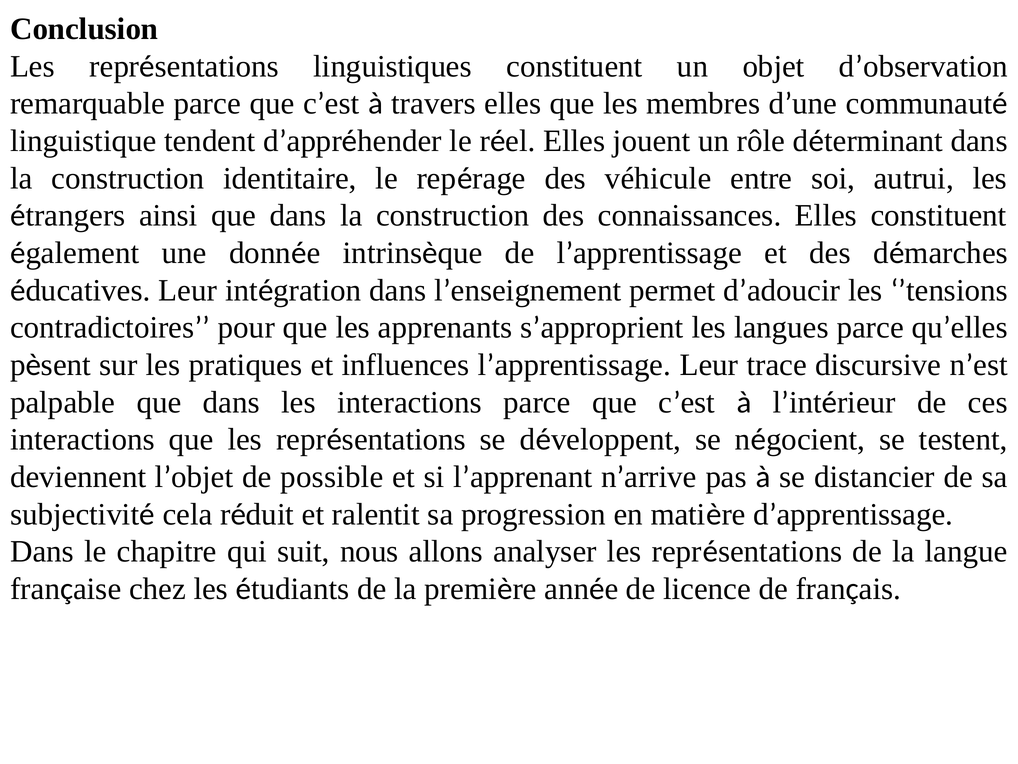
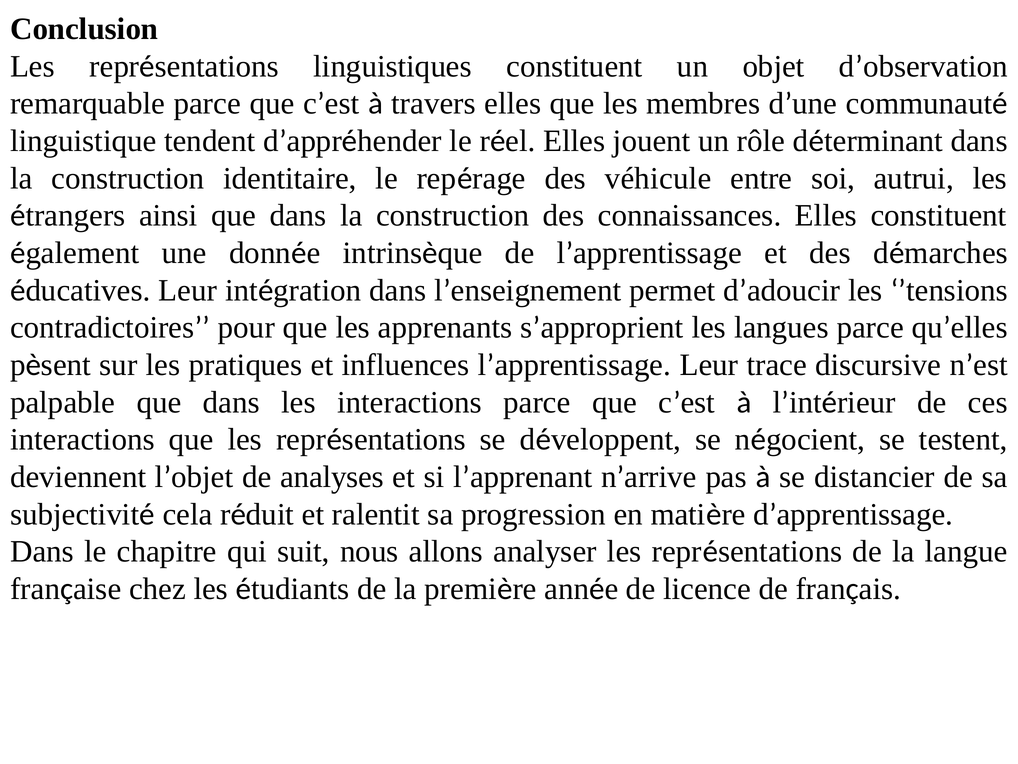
possible: possible -> analyses
